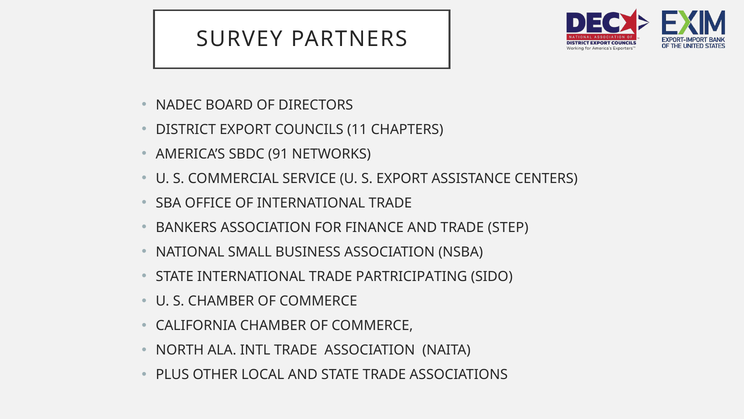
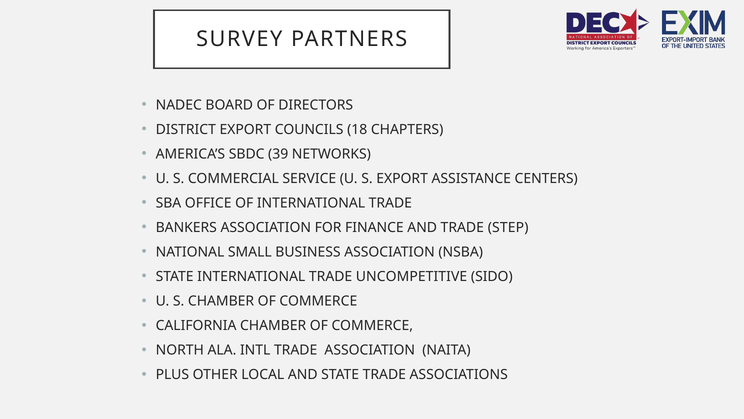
11: 11 -> 18
91: 91 -> 39
PARTRICIPATING: PARTRICIPATING -> UNCOMPETITIVE
